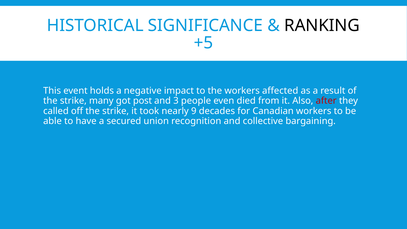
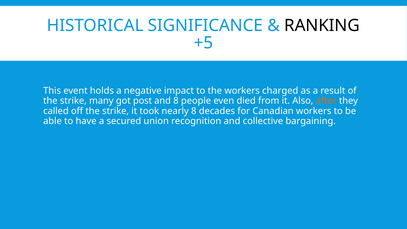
affected: affected -> charged
and 3: 3 -> 8
after colour: red -> orange
nearly 9: 9 -> 8
